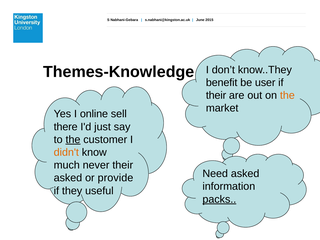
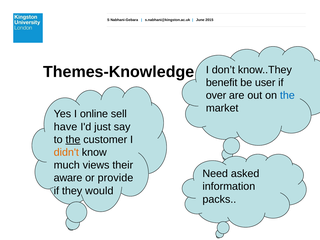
their at (216, 95): their -> over
the at (287, 95) colour: orange -> blue
there: there -> have
never: never -> views
asked at (68, 178): asked -> aware
useful: useful -> would
packs underline: present -> none
